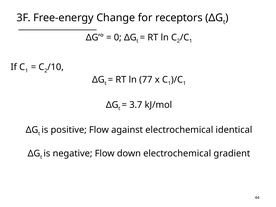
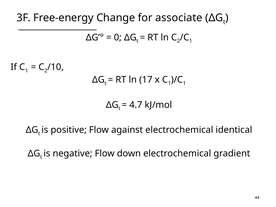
receptors: receptors -> associate
77: 77 -> 17
3.7: 3.7 -> 4.7
